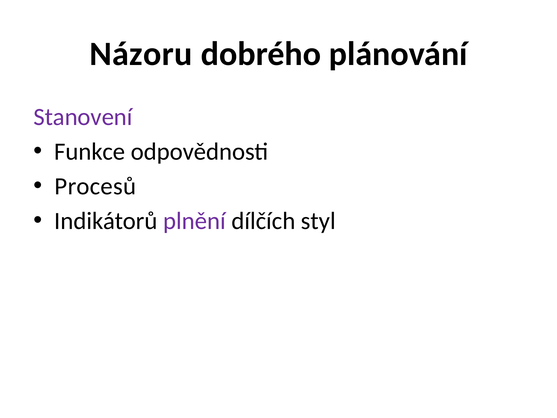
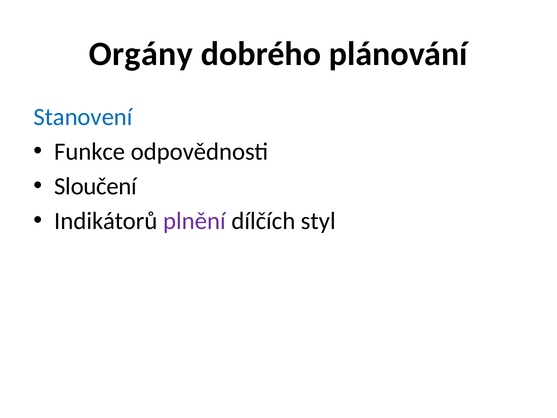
Názoru: Názoru -> Orgány
Stanovení colour: purple -> blue
Procesů: Procesů -> Sloučení
